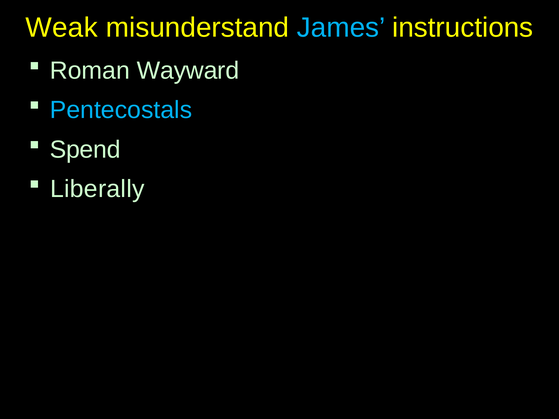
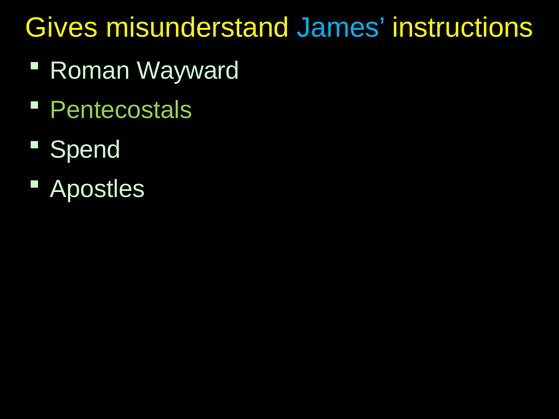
Weak: Weak -> Gives
Pentecostals colour: light blue -> light green
Liberally: Liberally -> Apostles
